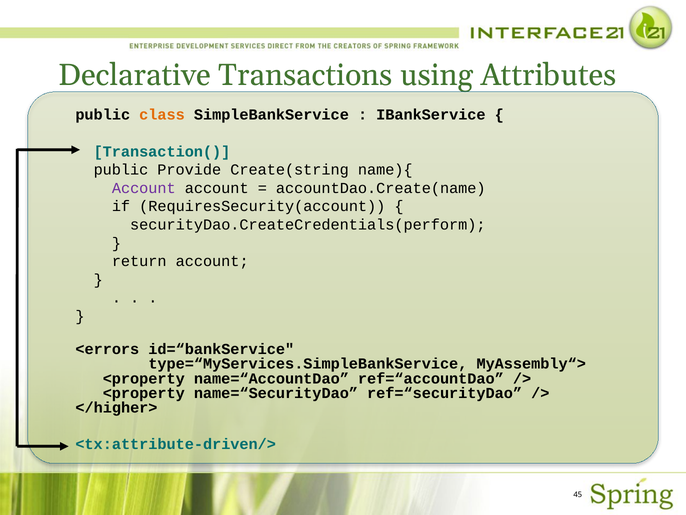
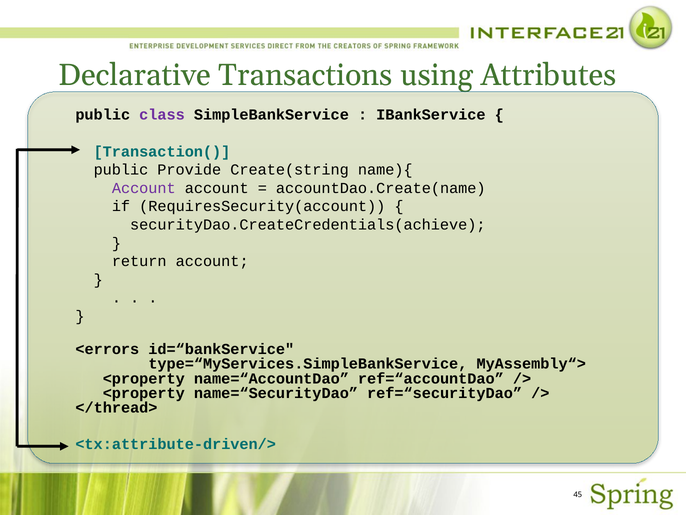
class colour: orange -> purple
securityDao.CreateCredentials(perform: securityDao.CreateCredentials(perform -> securityDao.CreateCredentials(achieve
</higher>: </higher> -> </thread>
